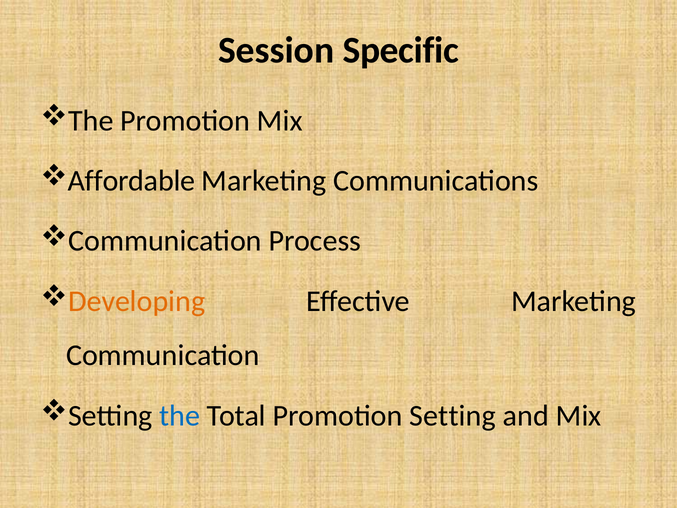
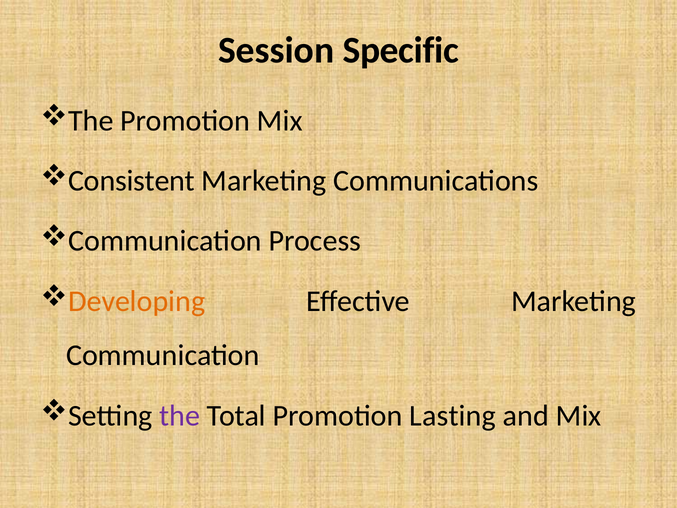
Affordable: Affordable -> Consistent
the at (180, 415) colour: blue -> purple
Promotion Setting: Setting -> Lasting
